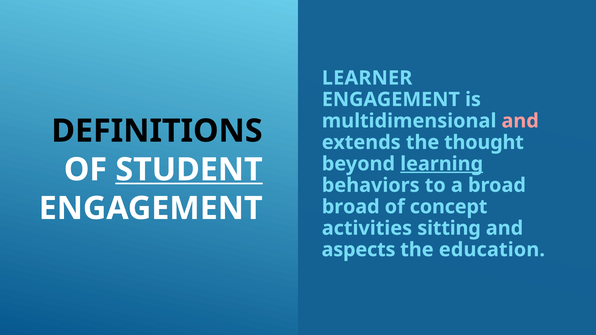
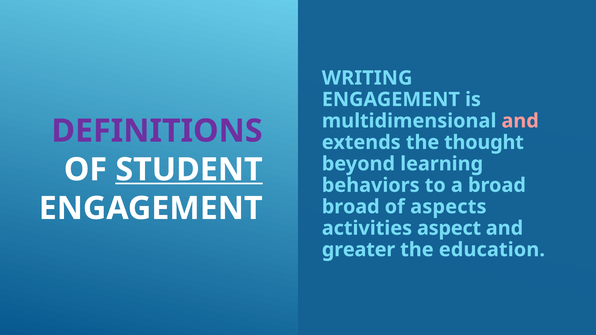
LEARNER: LEARNER -> WRITING
DEFINITIONS colour: black -> purple
learning underline: present -> none
concept: concept -> aspects
sitting: sitting -> aspect
aspects: aspects -> greater
